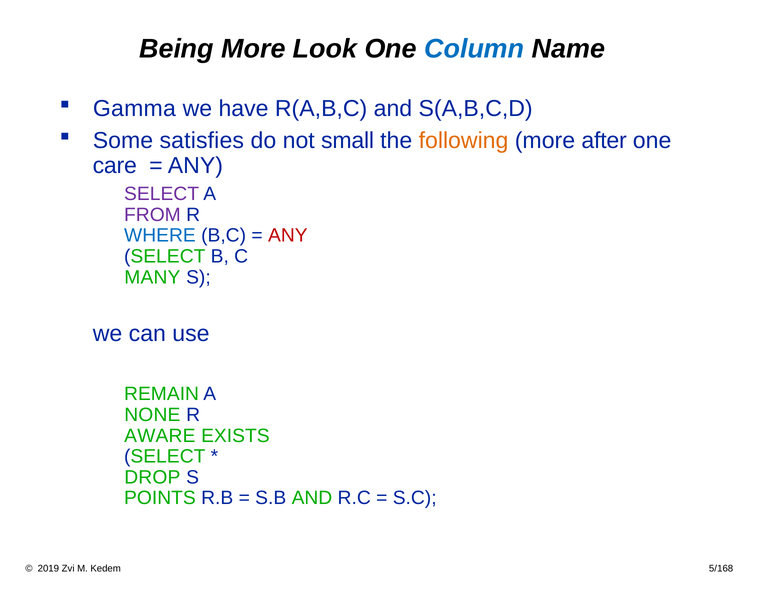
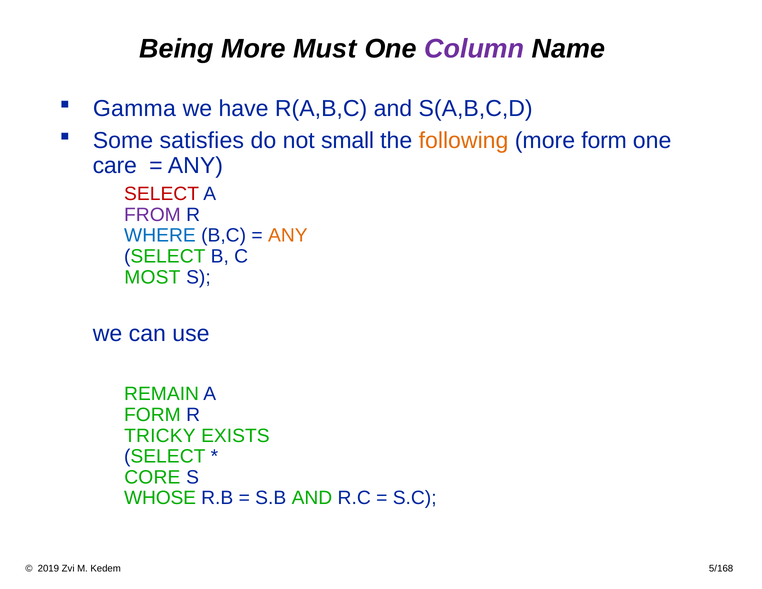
Look: Look -> Must
Column colour: blue -> purple
more after: after -> form
SELECT at (162, 194) colour: purple -> red
ANY at (288, 236) colour: red -> orange
MANY: MANY -> MOST
NONE at (152, 415): NONE -> FORM
AWARE: AWARE -> TRICKY
DROP: DROP -> CORE
POINTS: POINTS -> WHOSE
